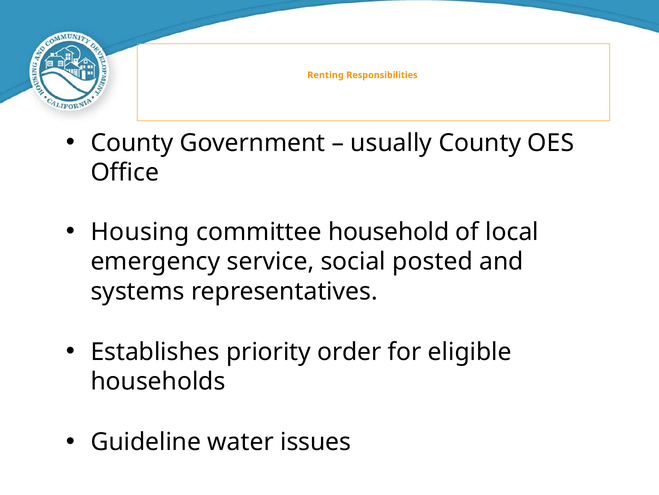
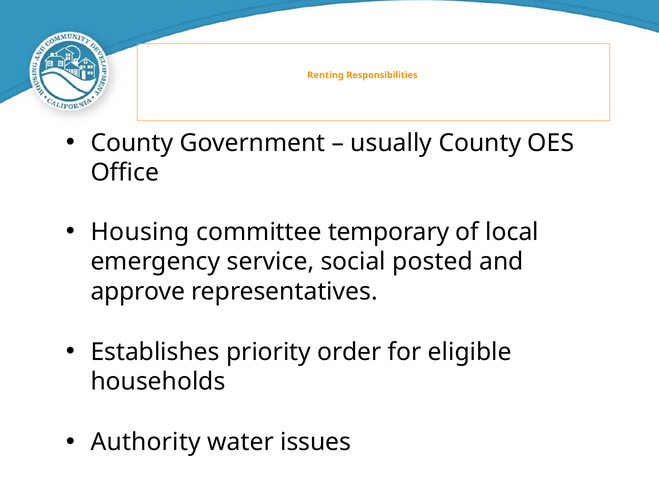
household: household -> temporary
systems: systems -> approve
Guideline: Guideline -> Authority
